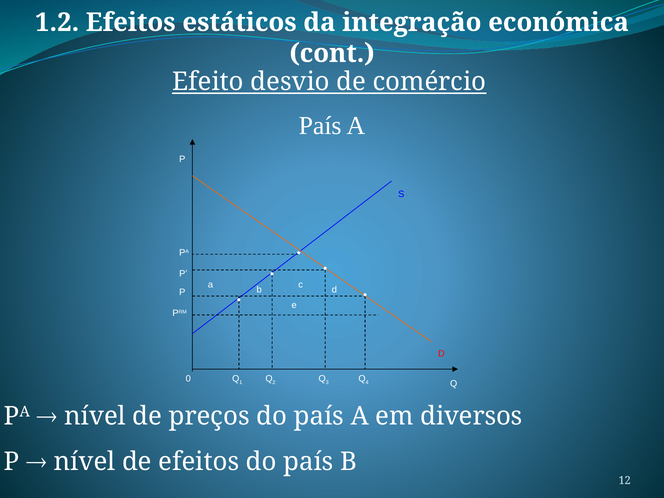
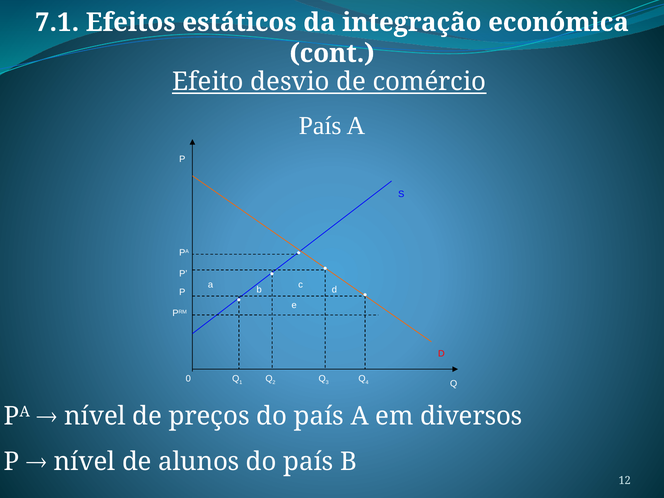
1.2: 1.2 -> 7.1
de efeitos: efeitos -> alunos
